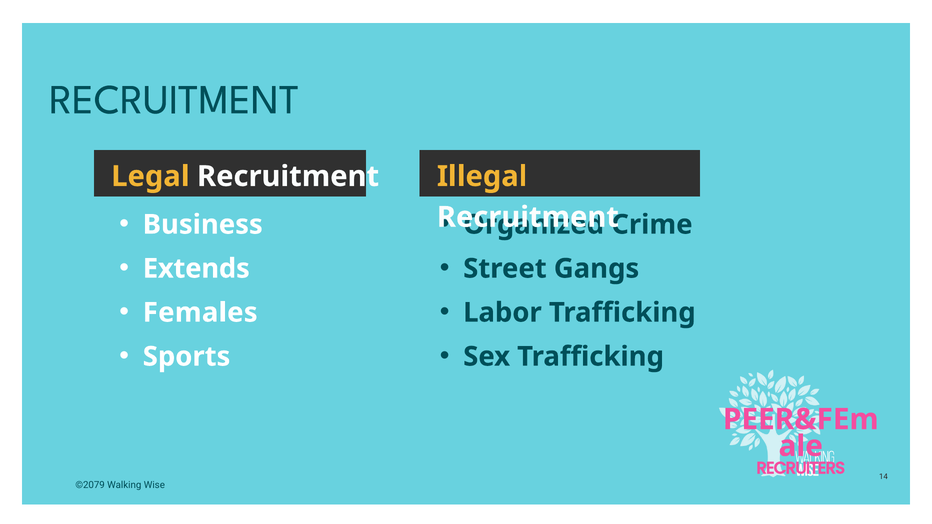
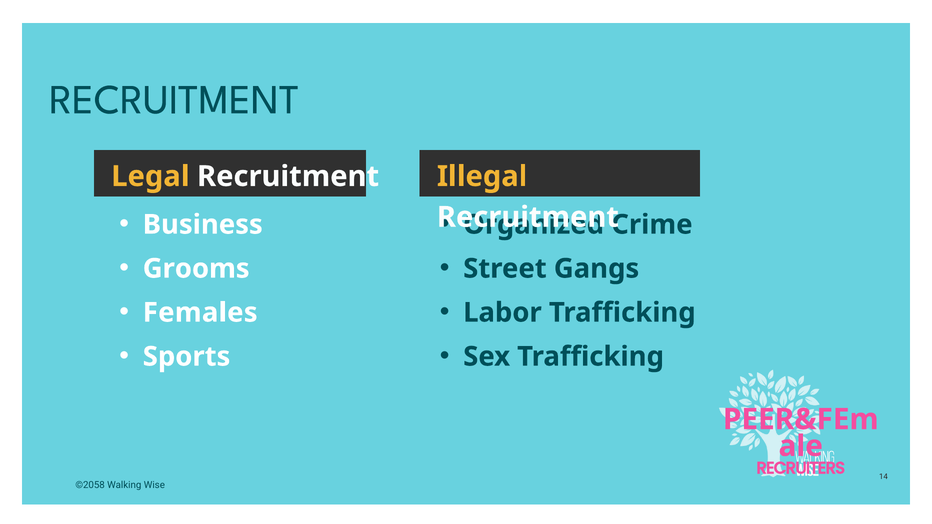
Extends: Extends -> Grooms
©2079: ©2079 -> ©2058
